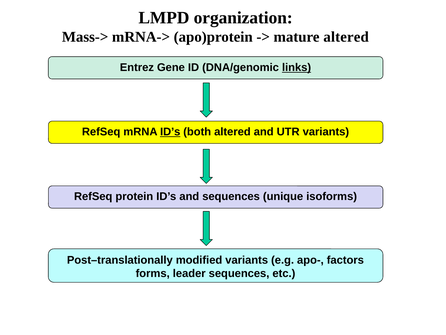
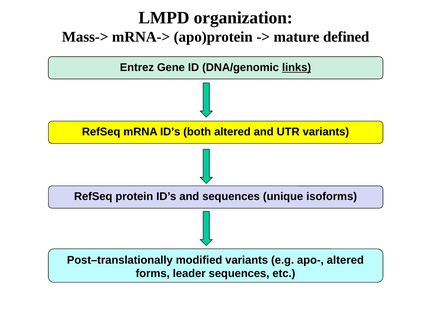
mature altered: altered -> defined
ID’s at (170, 132) underline: present -> none
apo- factors: factors -> altered
